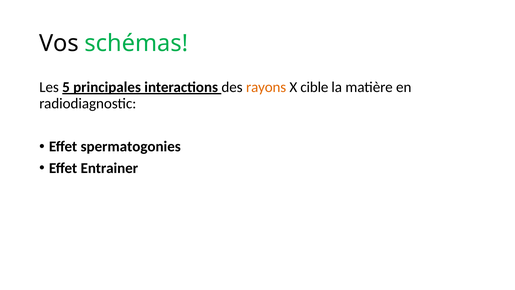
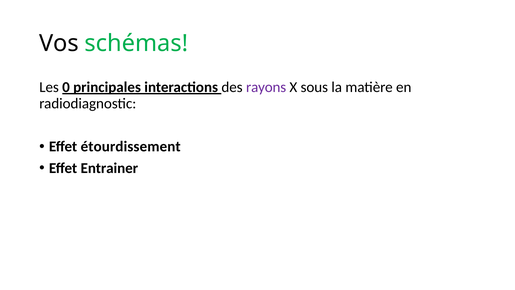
5: 5 -> 0
rayons colour: orange -> purple
cible: cible -> sous
spermatogonies: spermatogonies -> étourdissement
